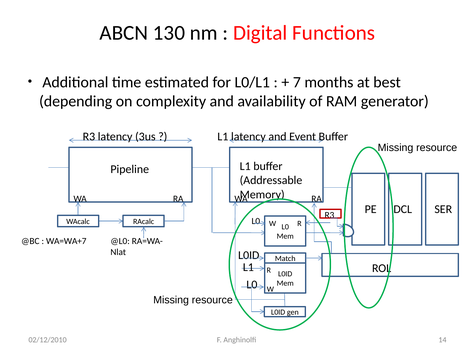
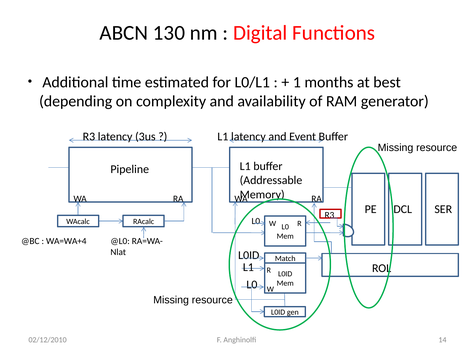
7: 7 -> 1
WA=WA+7: WA=WA+7 -> WA=WA+4
